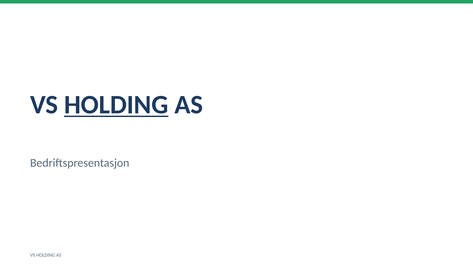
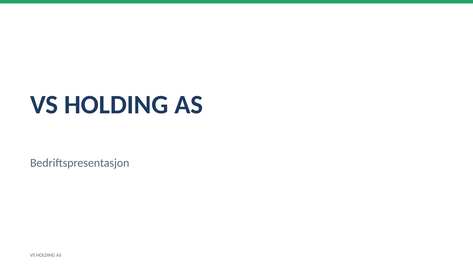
HOLDING at (116, 105) underline: present -> none
